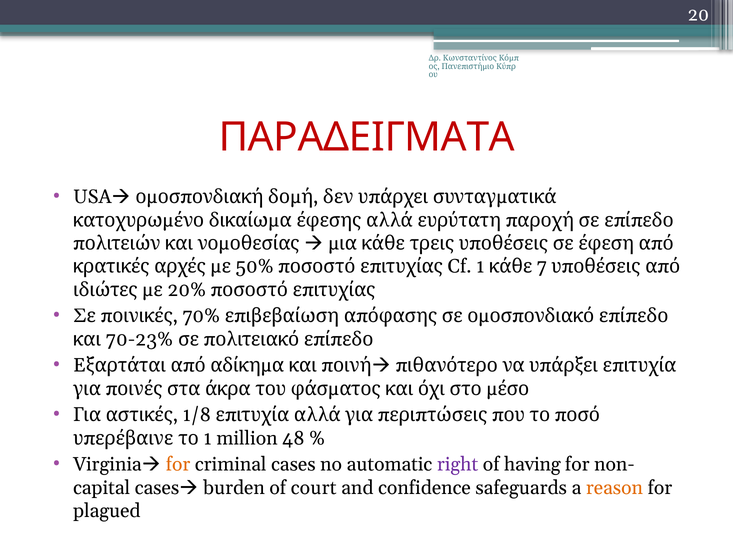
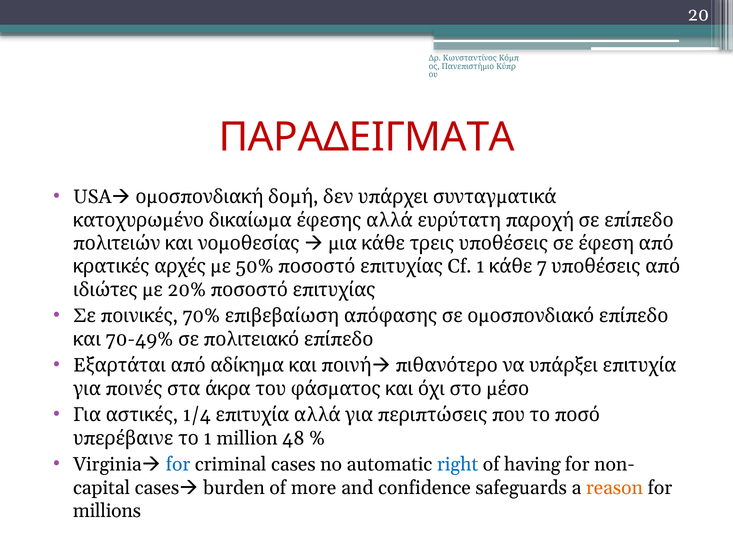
70-23%: 70-23% -> 70-49%
1/8: 1/8 -> 1/4
for at (178, 464) colour: orange -> blue
right colour: purple -> blue
court: court -> more
plagued: plagued -> millions
